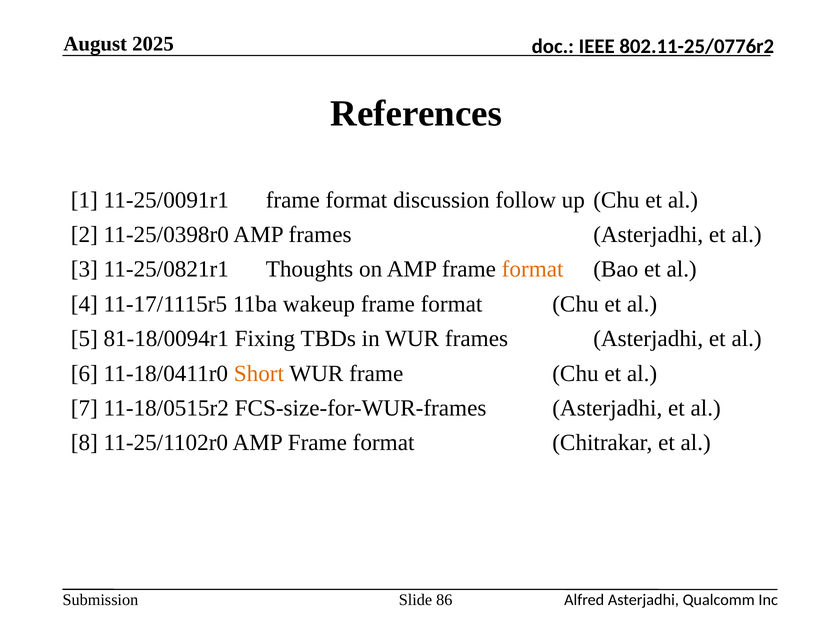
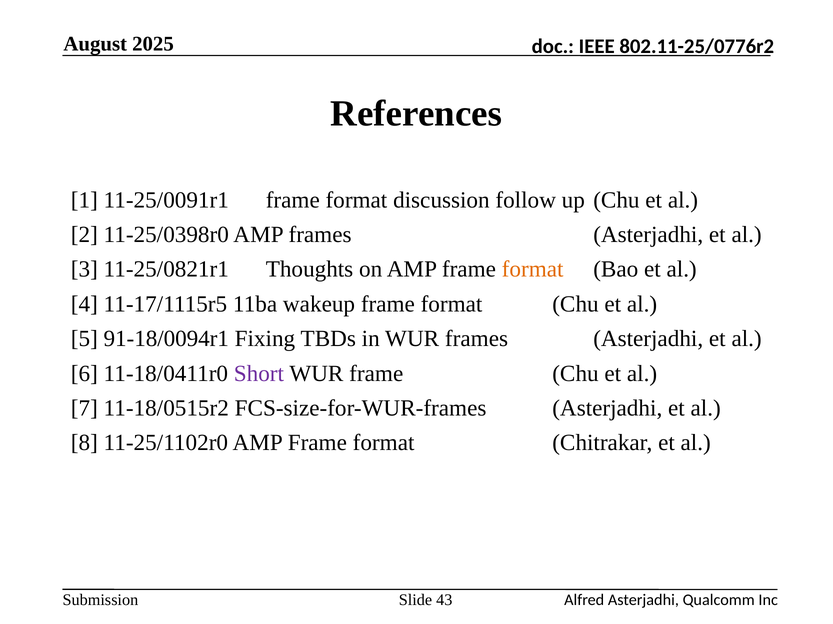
81-18/0094r1: 81-18/0094r1 -> 91-18/0094r1
Short colour: orange -> purple
86: 86 -> 43
